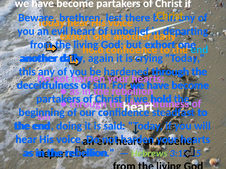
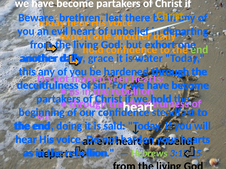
end at (199, 50) colour: light blue -> light green
again: again -> grace
crying: crying -> water
